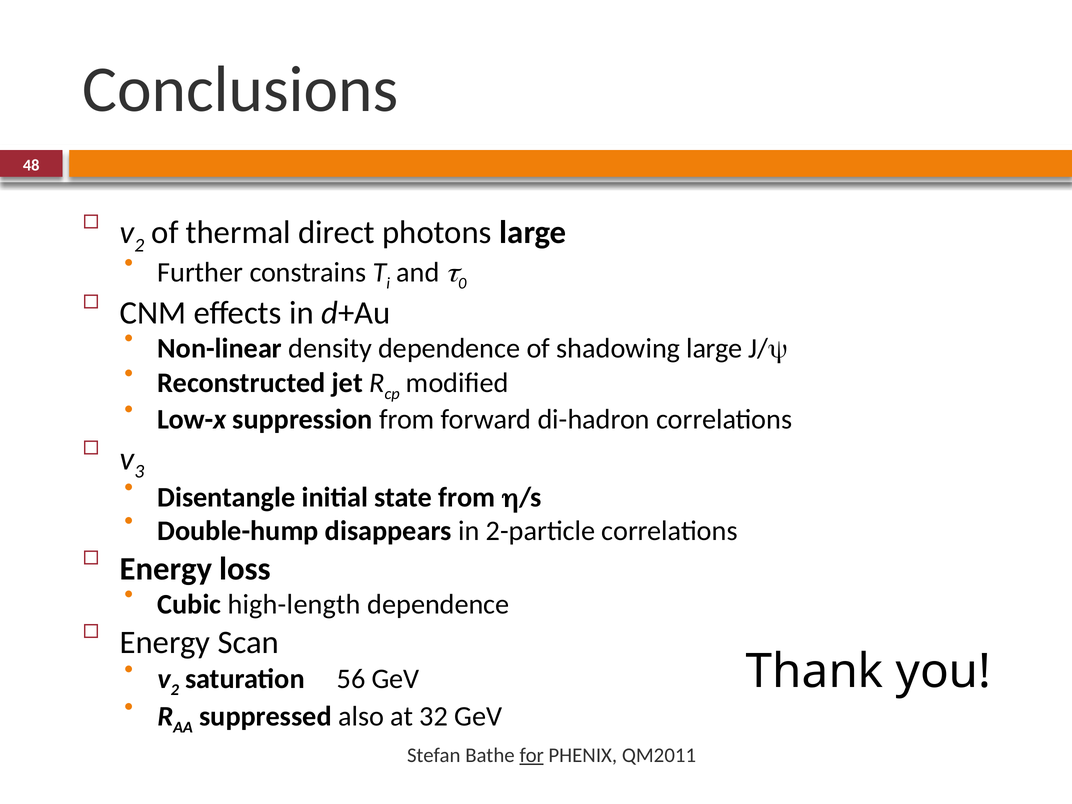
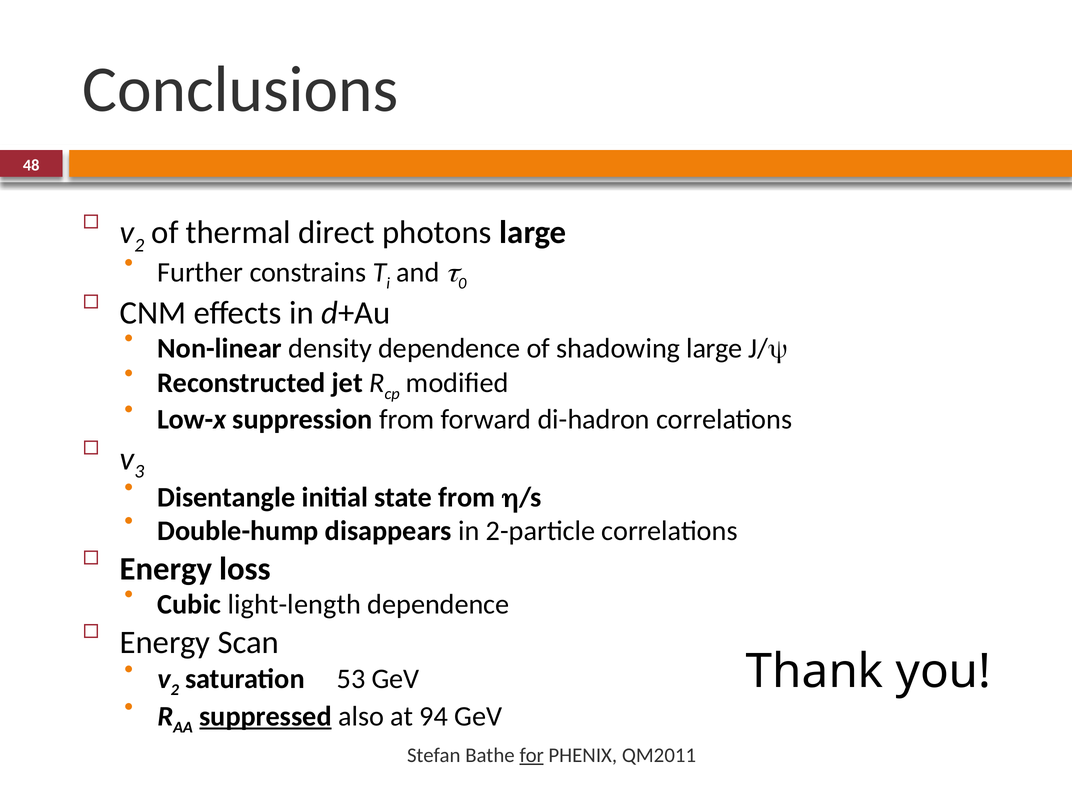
high-length: high-length -> light-length
56: 56 -> 53
suppressed underline: none -> present
32: 32 -> 94
